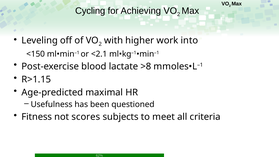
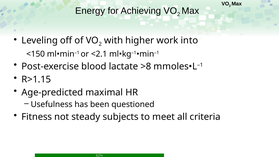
Cycling: Cycling -> Energy
scores: scores -> steady
